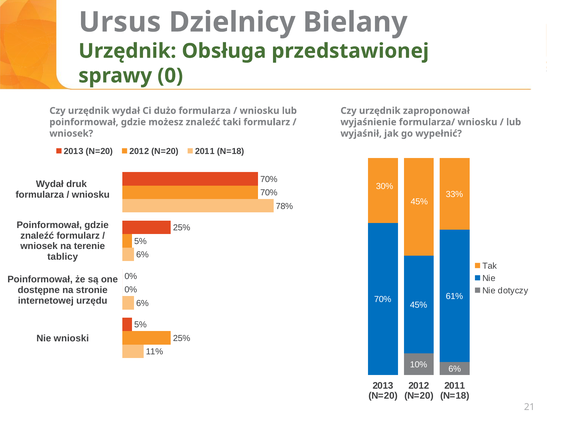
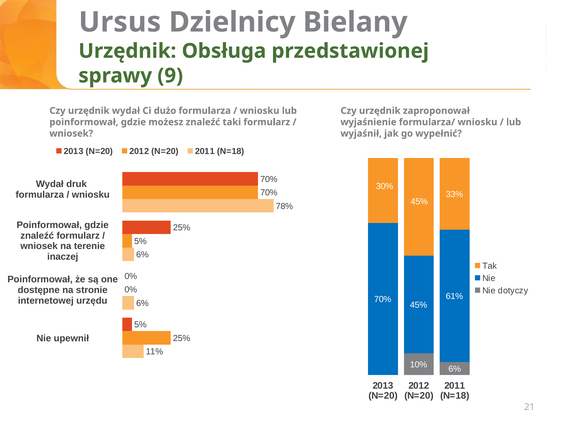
0: 0 -> 9
tablicy: tablicy -> inaczej
wnioski: wnioski -> upewnił
